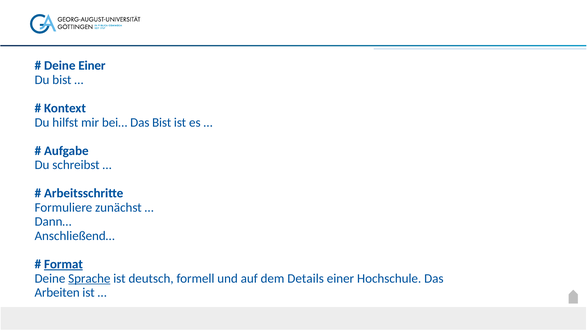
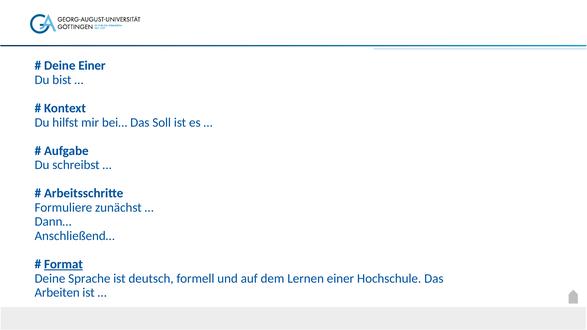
Das Bist: Bist -> Soll
Sprache underline: present -> none
Details: Details -> Lernen
